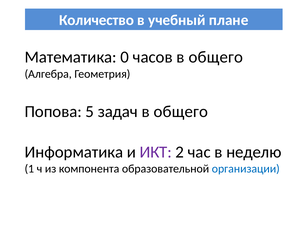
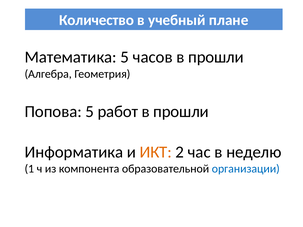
Математика 0: 0 -> 5
часов в общего: общего -> прошли
задач: задач -> работ
общего at (181, 112): общего -> прошли
ИКТ colour: purple -> orange
